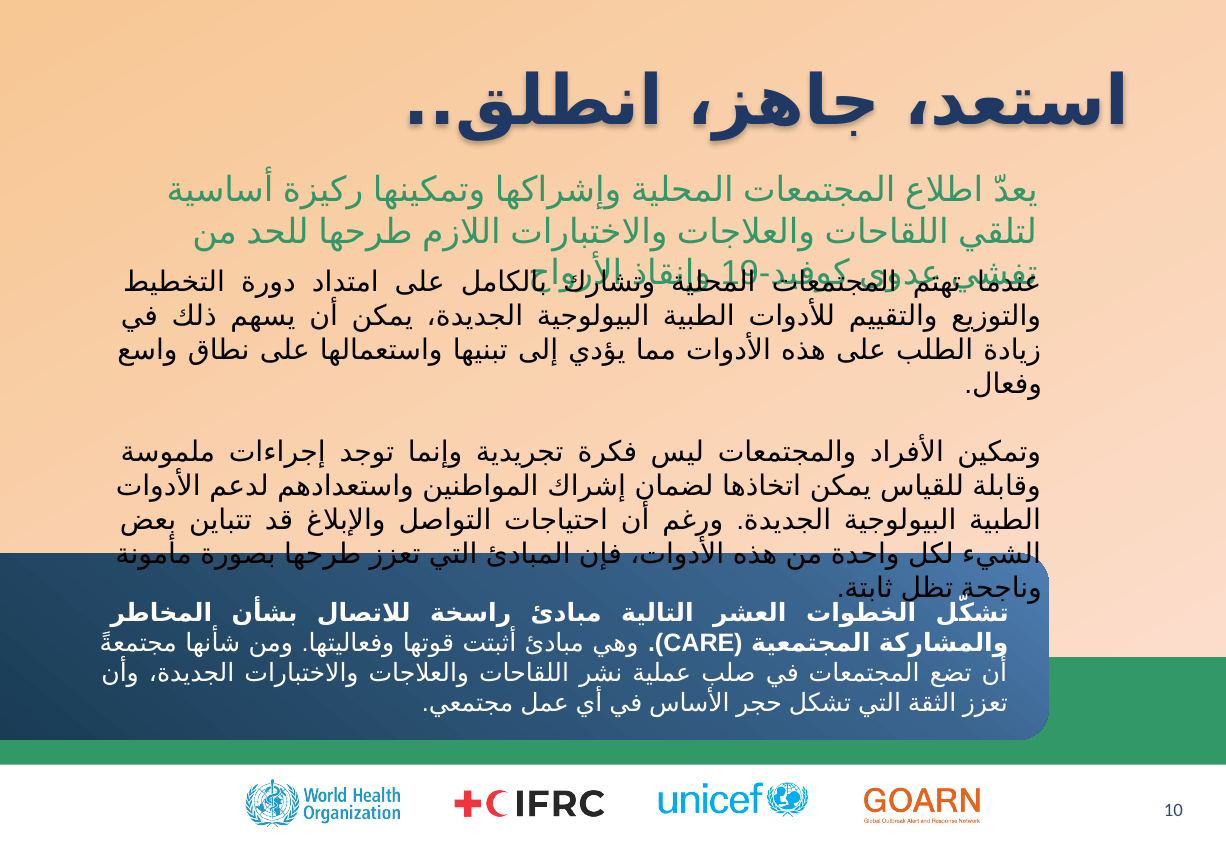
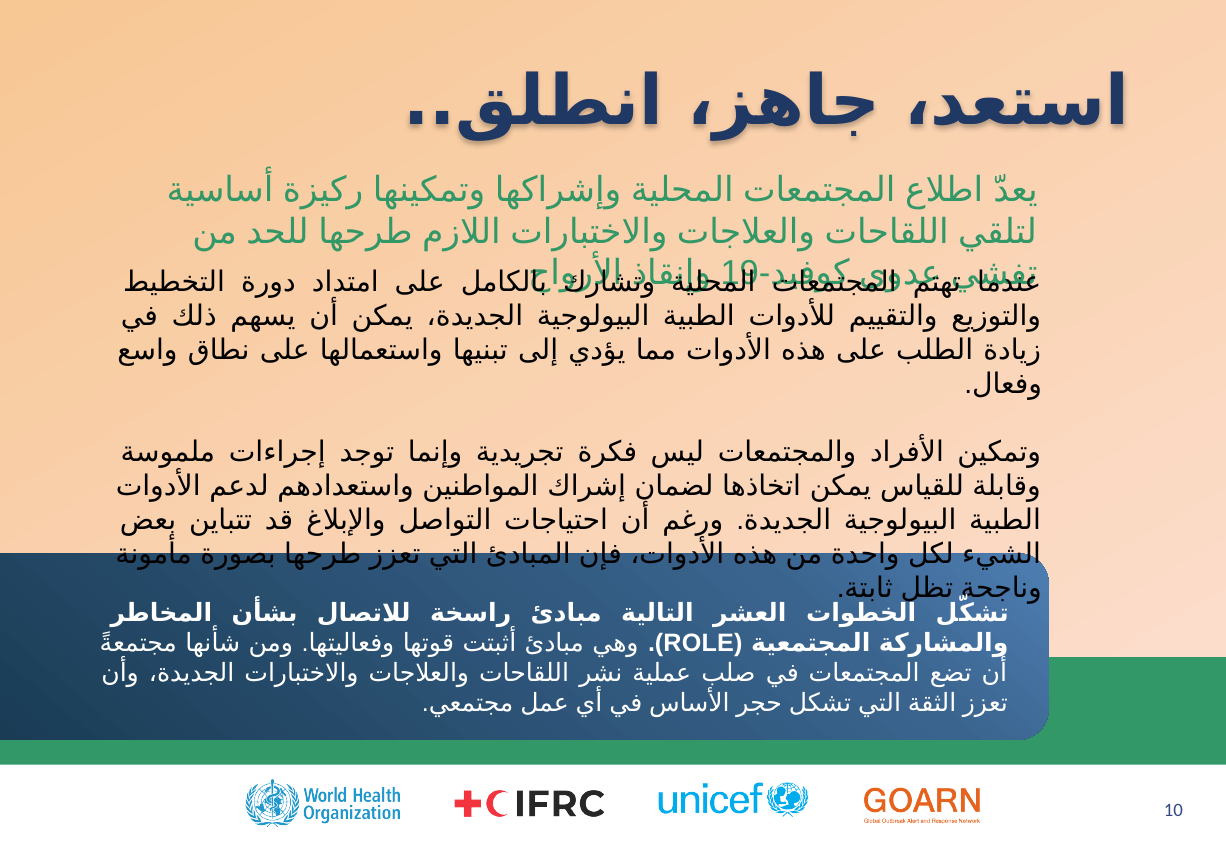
CARE: CARE -> ROLE
